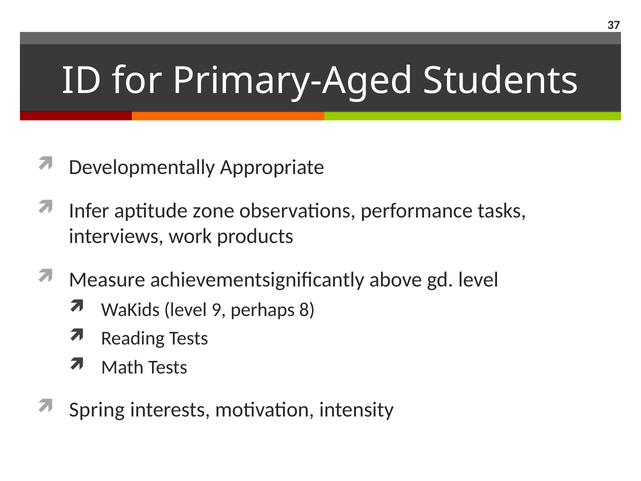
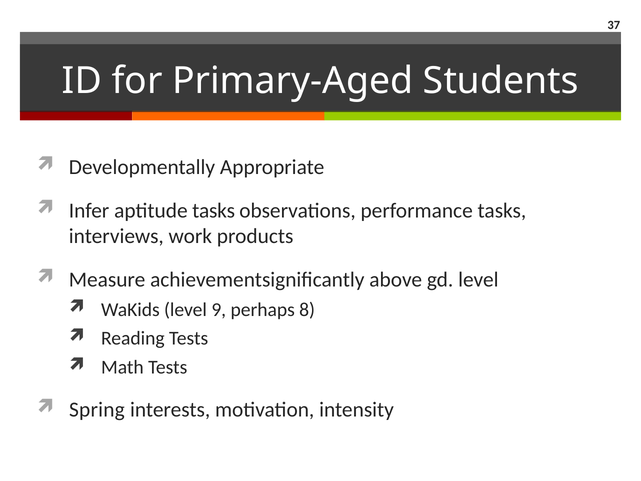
aptitude zone: zone -> tasks
